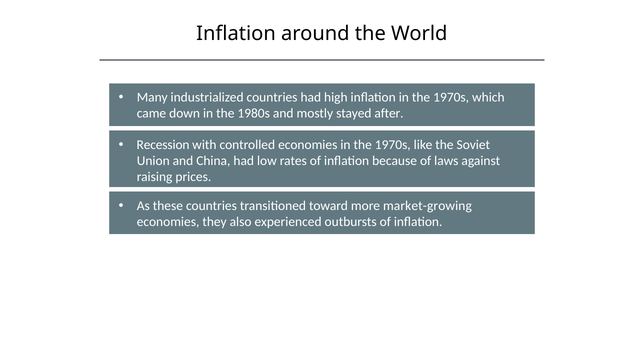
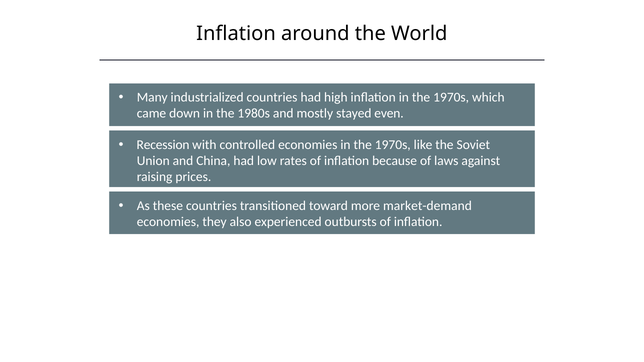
after: after -> even
market-growing: market-growing -> market-demand
